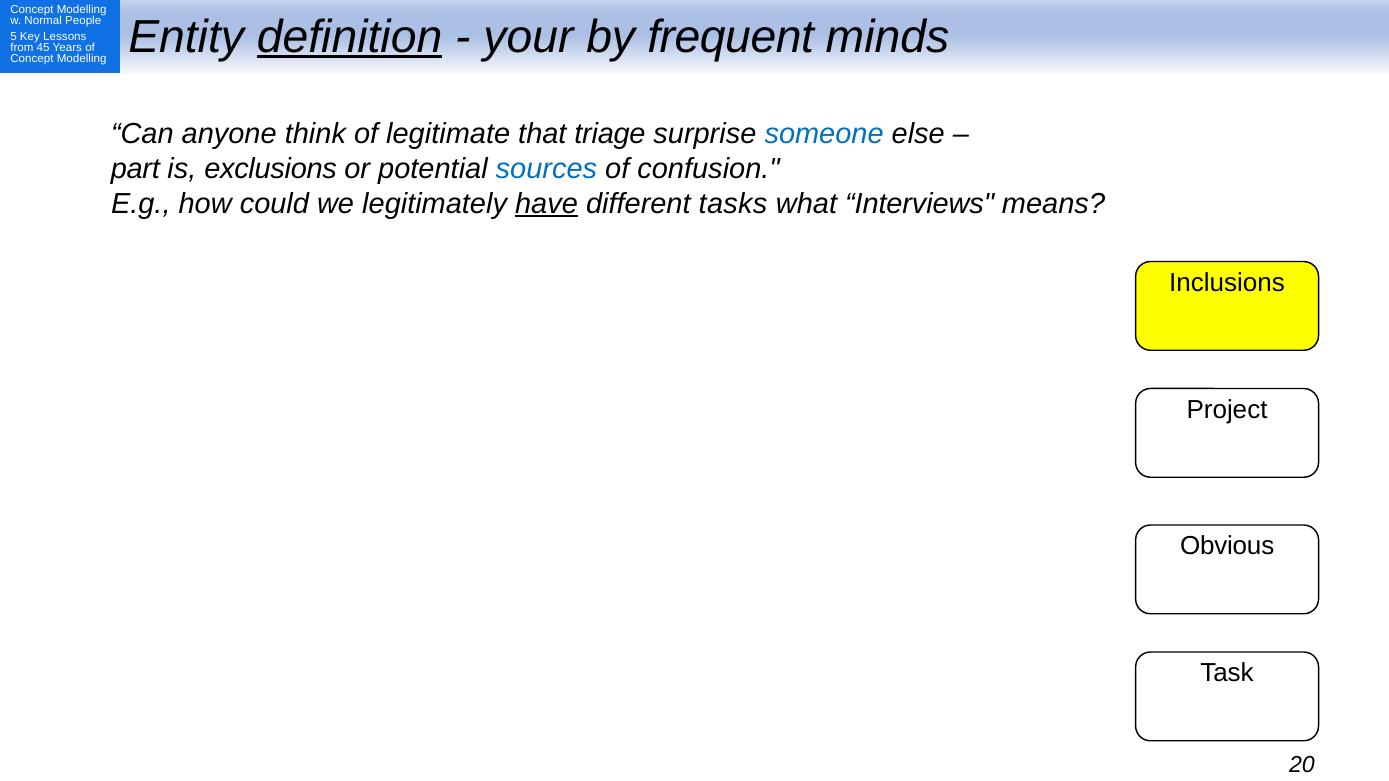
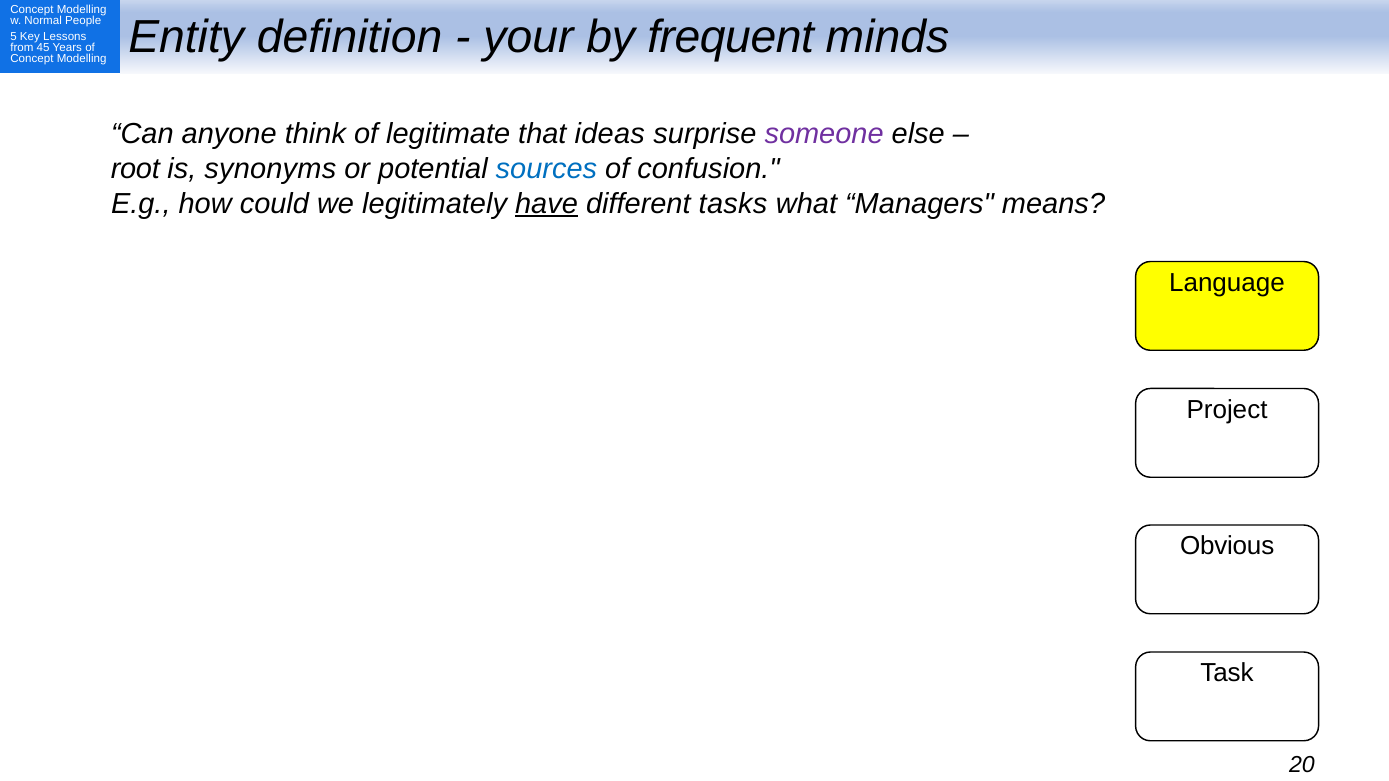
definition underline: present -> none
triage: triage -> ideas
someone colour: blue -> purple
part: part -> root
exclusions: exclusions -> synonyms
Interviews: Interviews -> Managers
Inclusions: Inclusions -> Language
